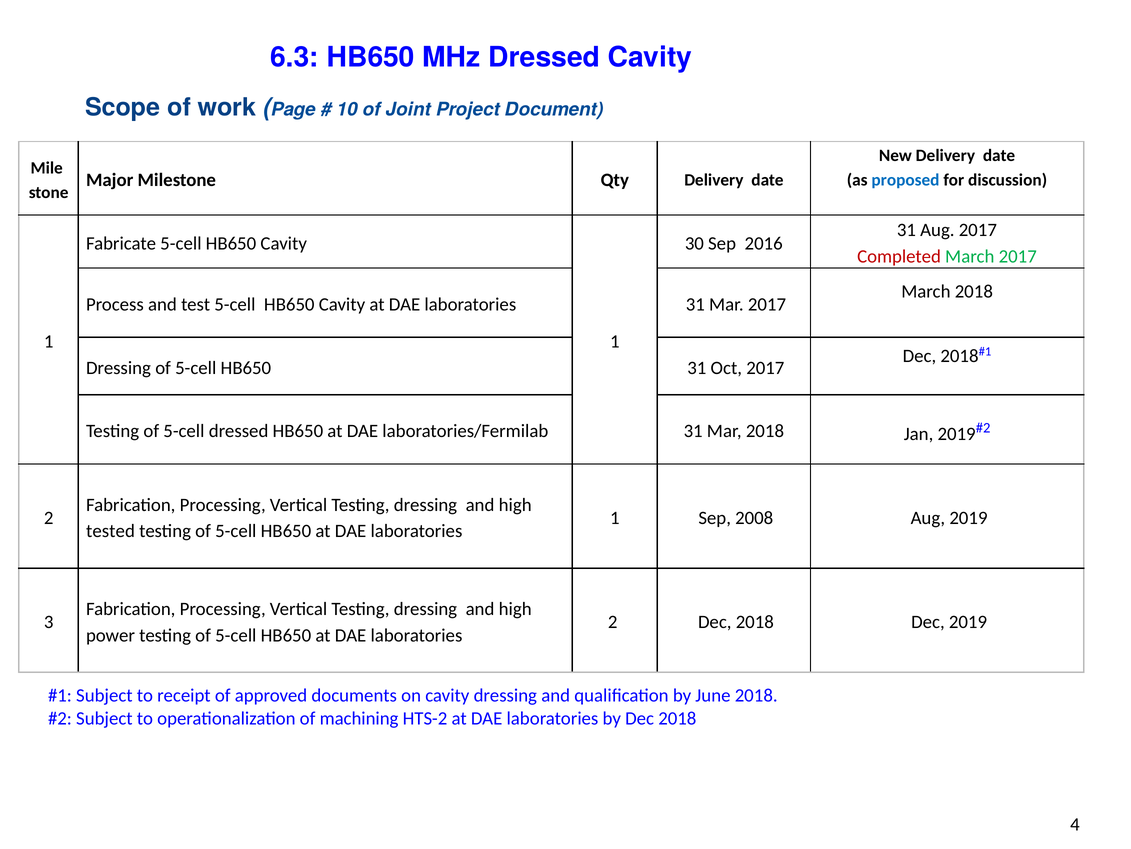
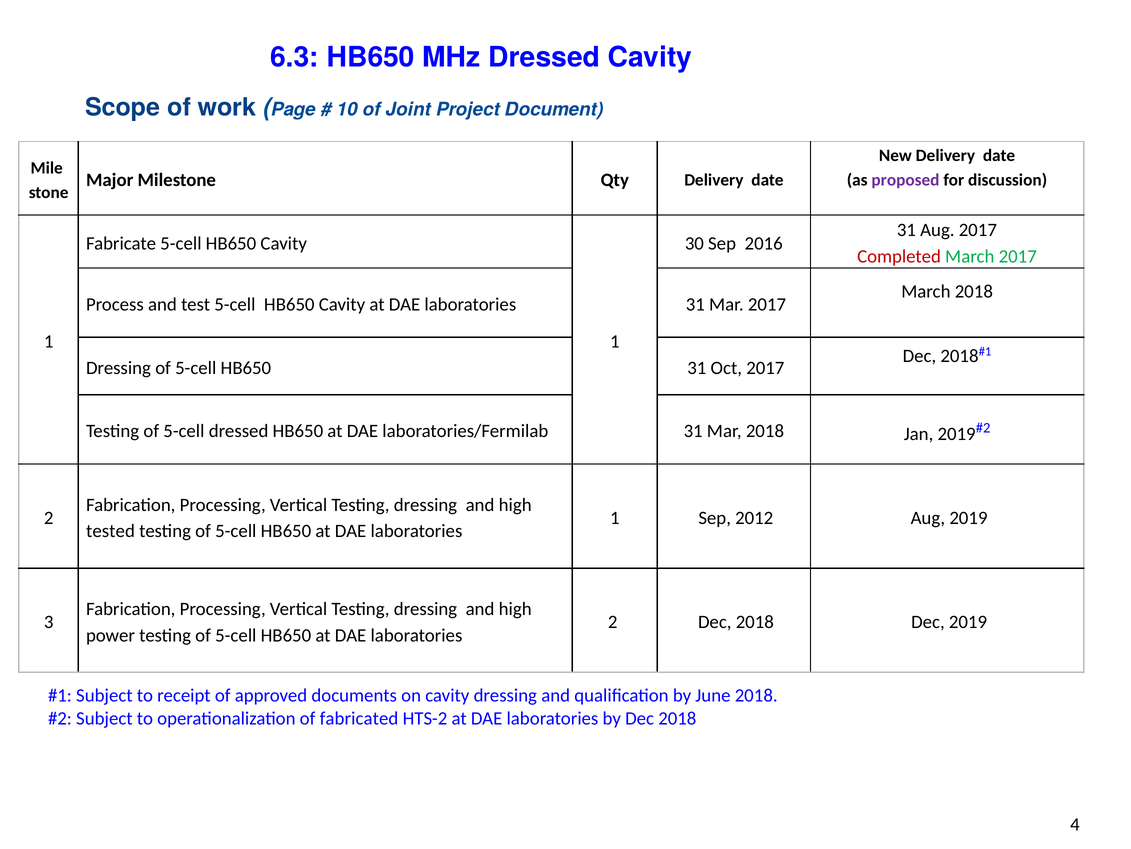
proposed colour: blue -> purple
2008: 2008 -> 2012
machining: machining -> fabricated
